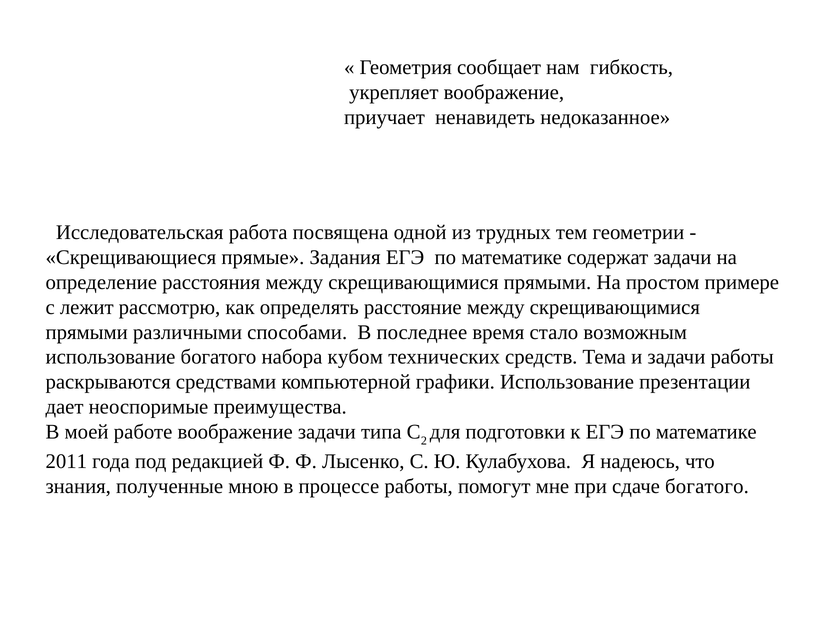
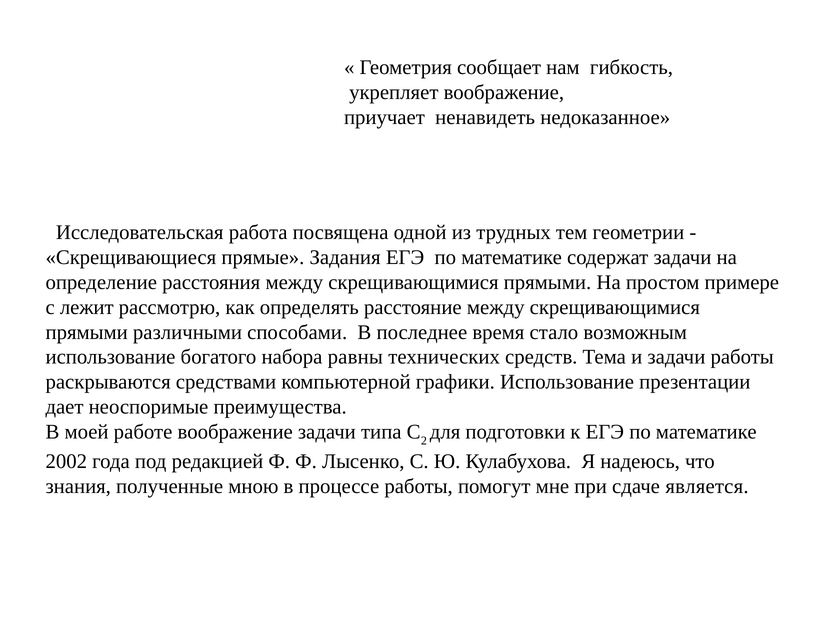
кубом: кубом -> равны
2011: 2011 -> 2002
сдаче богатого: богатого -> является
